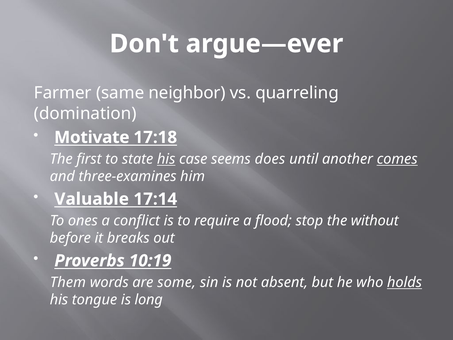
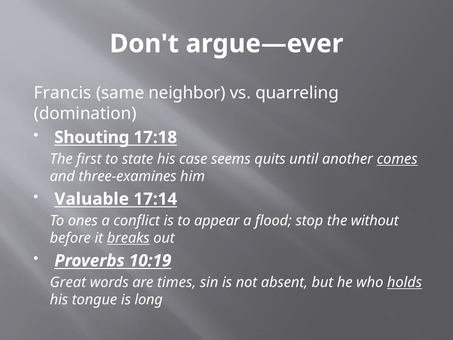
Farmer: Farmer -> Francis
Motivate: Motivate -> Shouting
his at (166, 159) underline: present -> none
does: does -> quits
require: require -> appear
breaks underline: none -> present
Them: Them -> Great
some: some -> times
